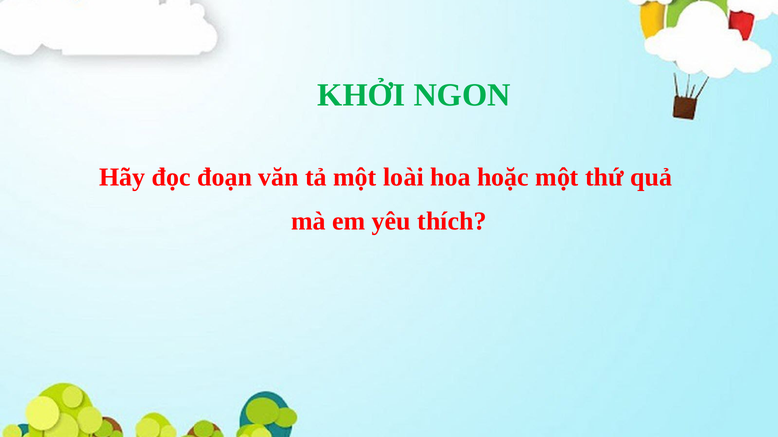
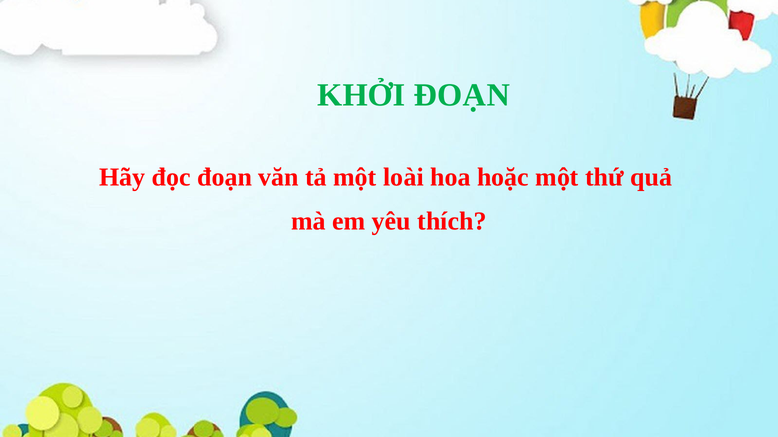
KHỞI NGON: NGON -> ĐOẠN
